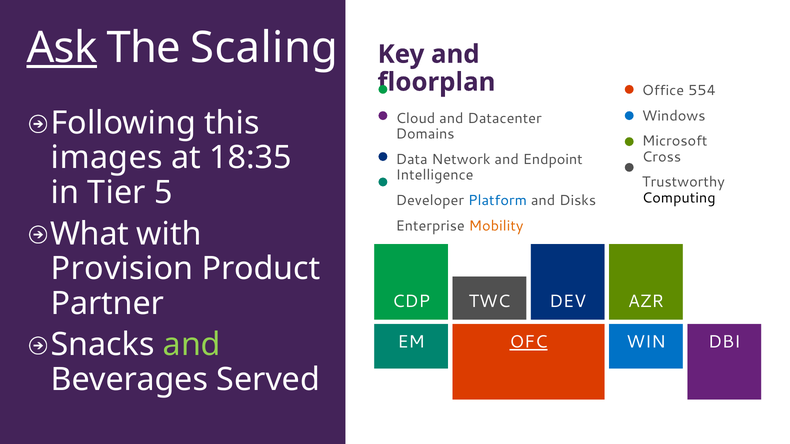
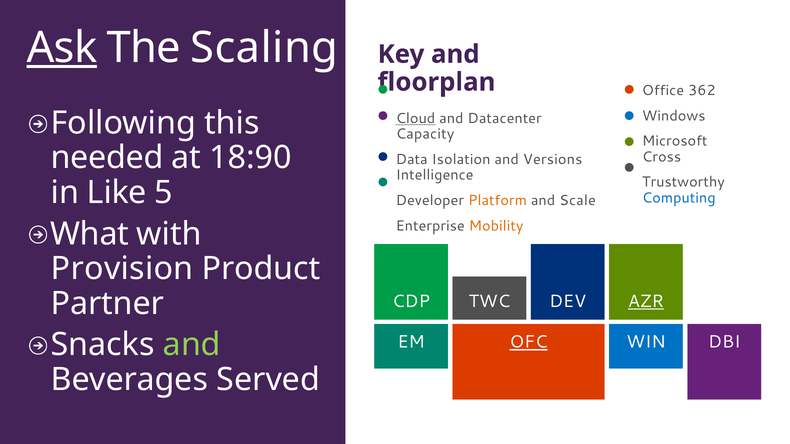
554: 554 -> 362
Cloud underline: none -> present
Domains: Domains -> Capacity
images: images -> needed
18:35: 18:35 -> 18:90
Network: Network -> Isolation
Endpoint: Endpoint -> Versions
Tier: Tier -> Like
Computing colour: black -> blue
Platform colour: blue -> orange
Disks: Disks -> Scale
AZR underline: none -> present
